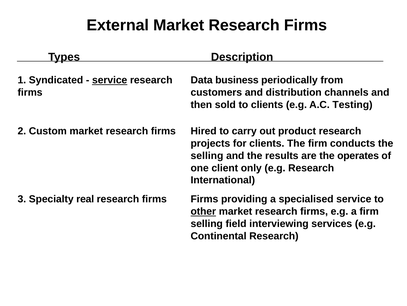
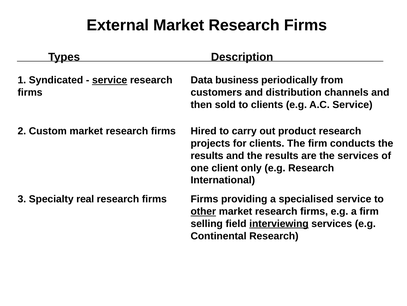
A.C Testing: Testing -> Service
selling at (207, 155): selling -> results
the operates: operates -> services
interviewing underline: none -> present
